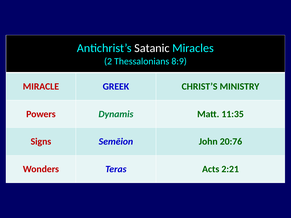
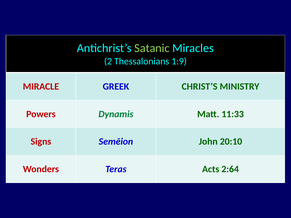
Satanic colour: white -> light green
8:9: 8:9 -> 1:9
11:35: 11:35 -> 11:33
20:76: 20:76 -> 20:10
2:21: 2:21 -> 2:64
